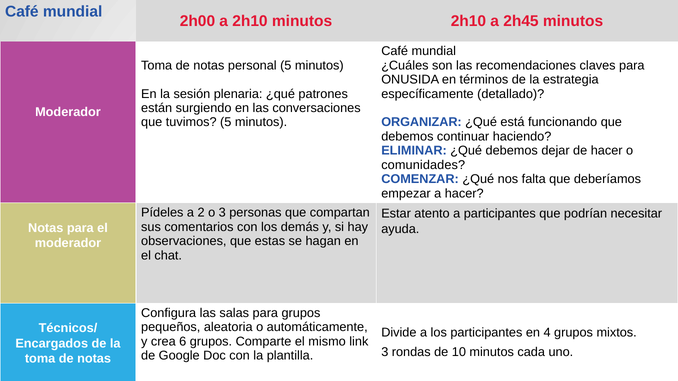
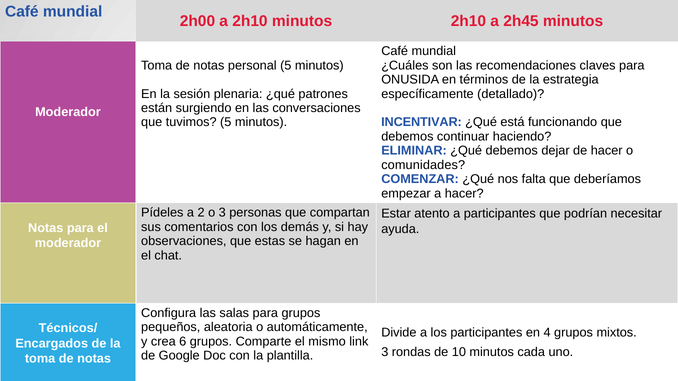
ORGANIZAR: ORGANIZAR -> INCENTIVAR
